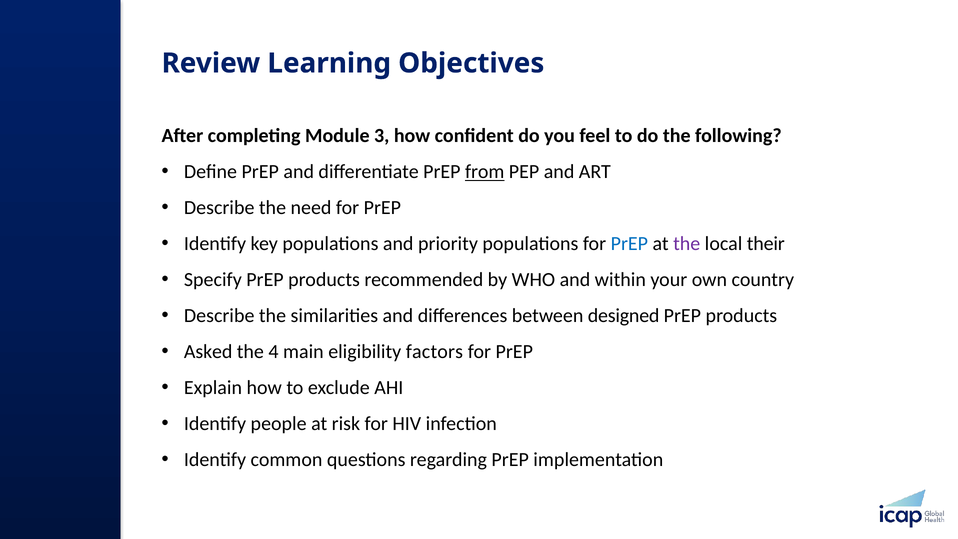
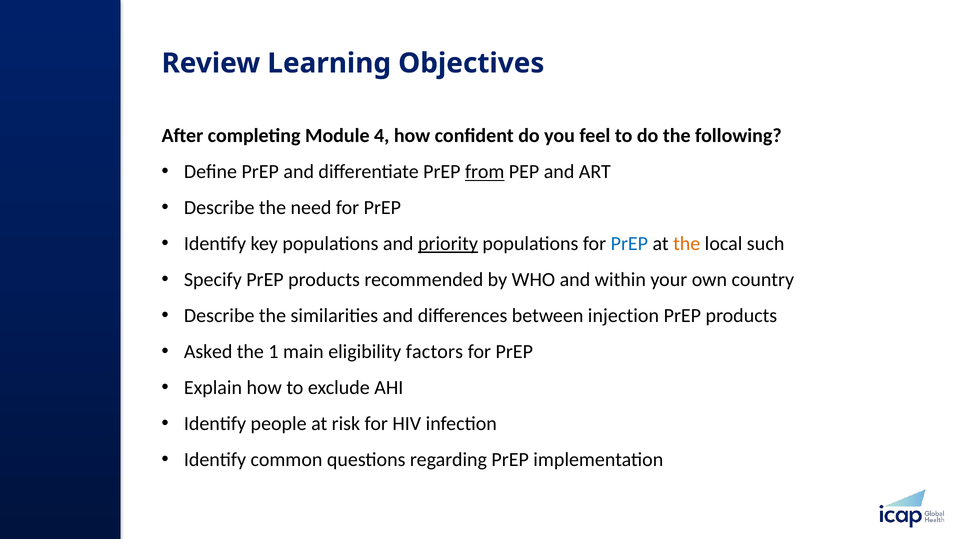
3: 3 -> 4
priority underline: none -> present
the at (687, 244) colour: purple -> orange
their: their -> such
designed: designed -> injection
4: 4 -> 1
